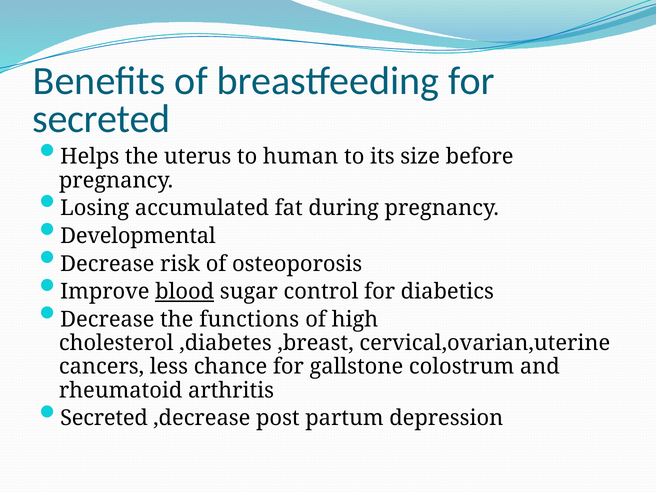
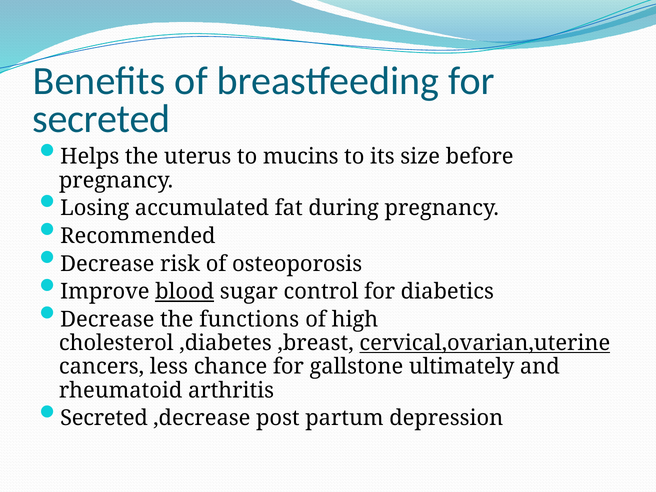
human: human -> mucins
Developmental: Developmental -> Recommended
cervical,ovarian,uterine underline: none -> present
colostrum: colostrum -> ultimately
